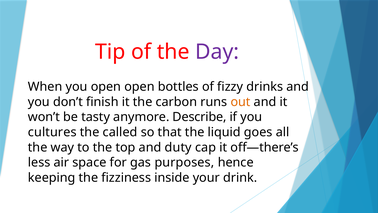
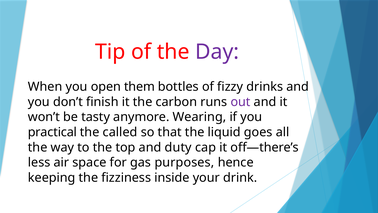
open open: open -> them
out colour: orange -> purple
Describe: Describe -> Wearing
cultures: cultures -> practical
